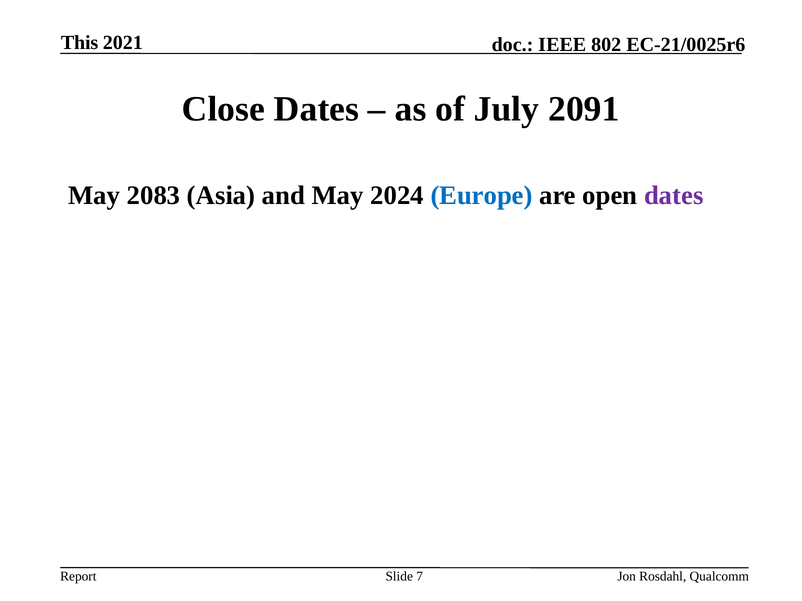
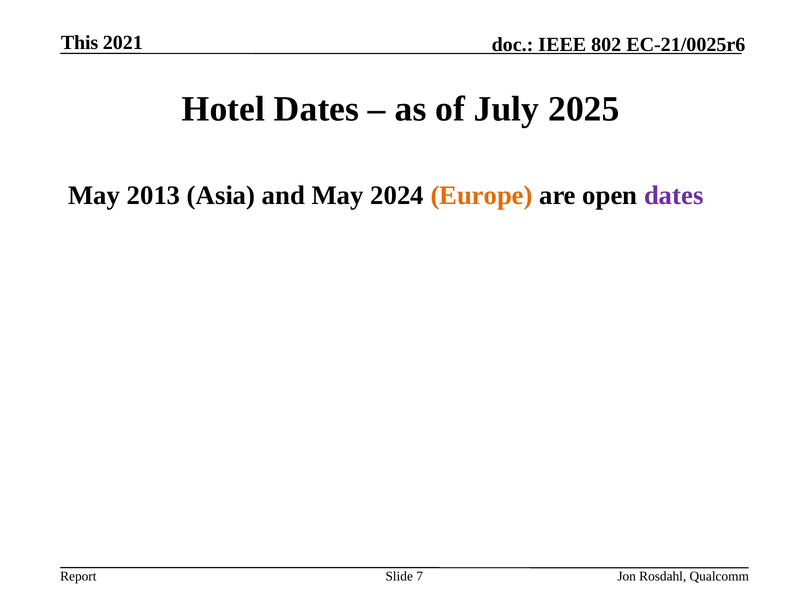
Close: Close -> Hotel
2091: 2091 -> 2025
2083: 2083 -> 2013
Europe colour: blue -> orange
